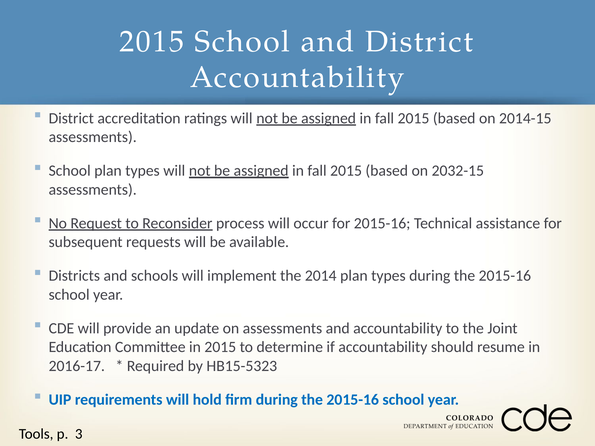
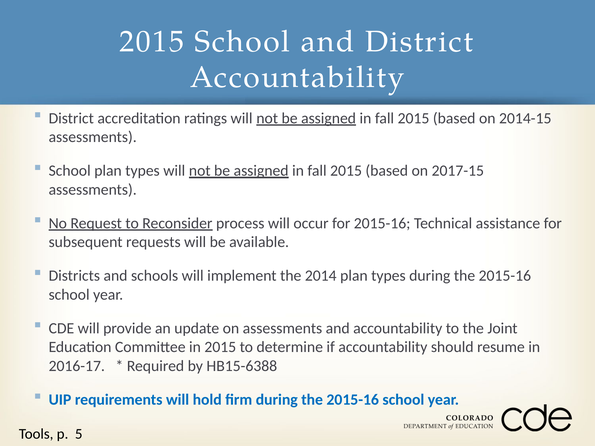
2032-15: 2032-15 -> 2017-15
HB15-5323: HB15-5323 -> HB15-6388
3: 3 -> 5
